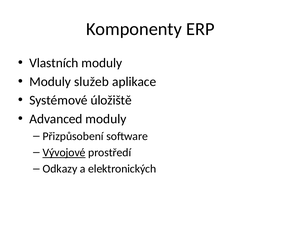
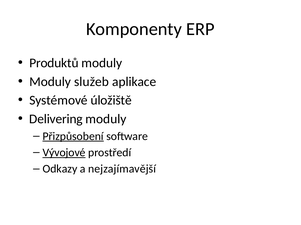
Vlastních: Vlastních -> Produktů
Advanced: Advanced -> Delivering
Přizpůsobení underline: none -> present
elektronických: elektronických -> nejzajímavější
